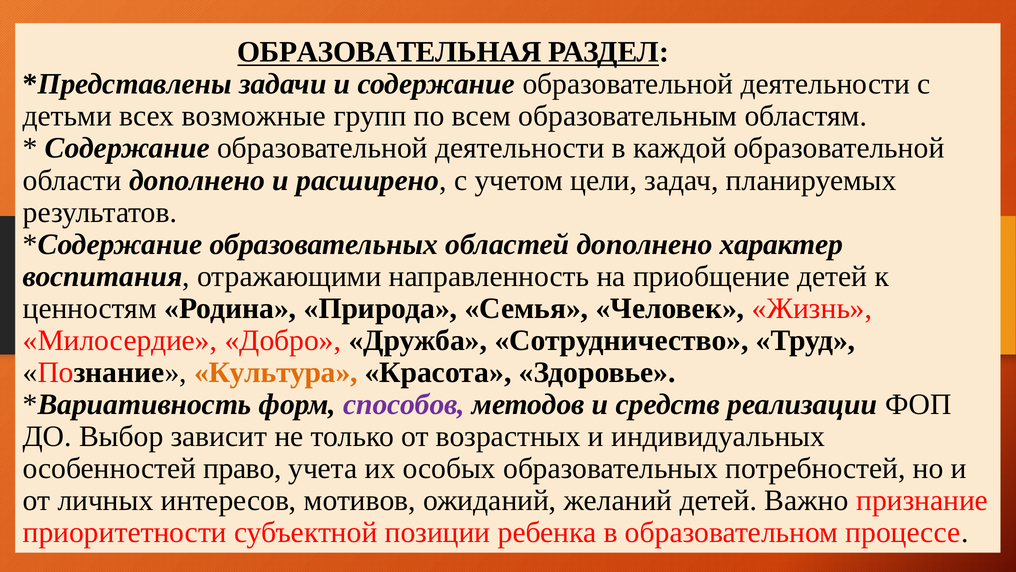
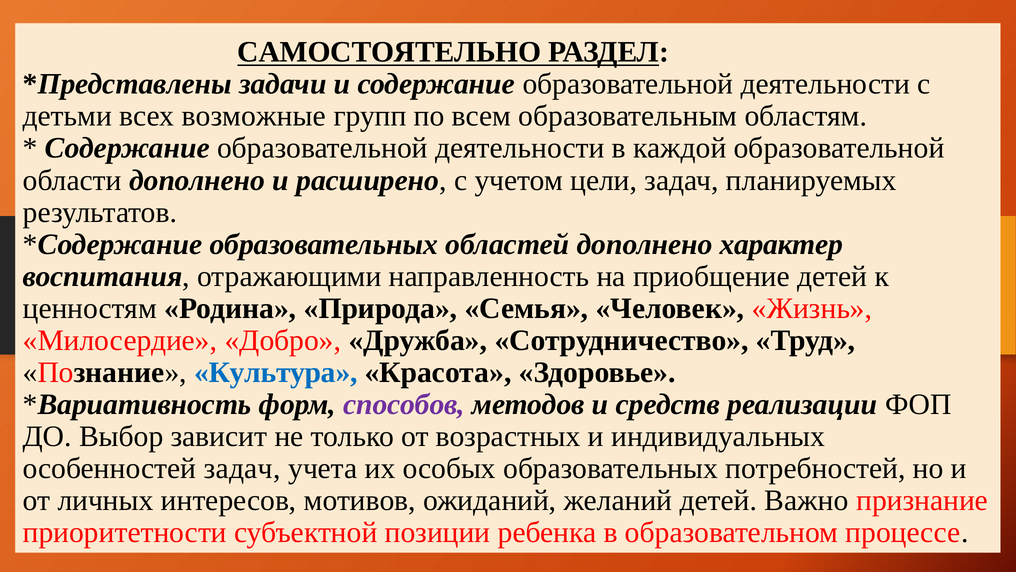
ОБРАЗОВАТЕЛЬНАЯ: ОБРАЗОВАТЕЛЬНАЯ -> САМОСТОЯТЕЛЬНО
Культура colour: orange -> blue
особенностей право: право -> задач
